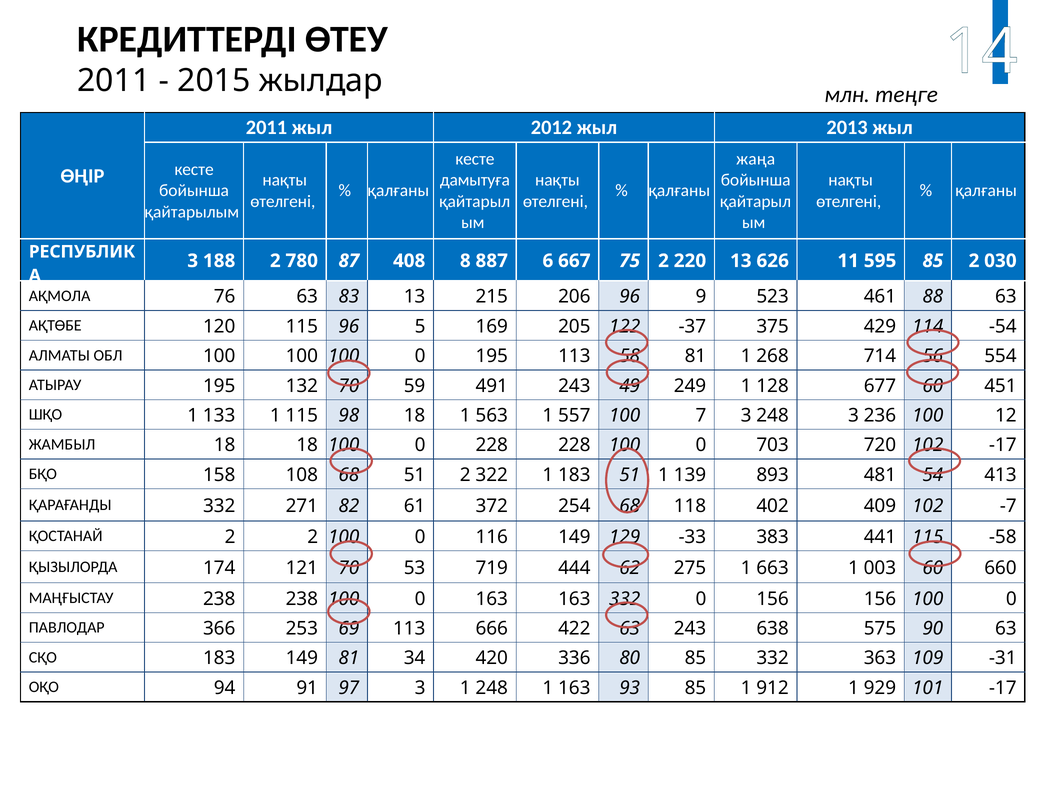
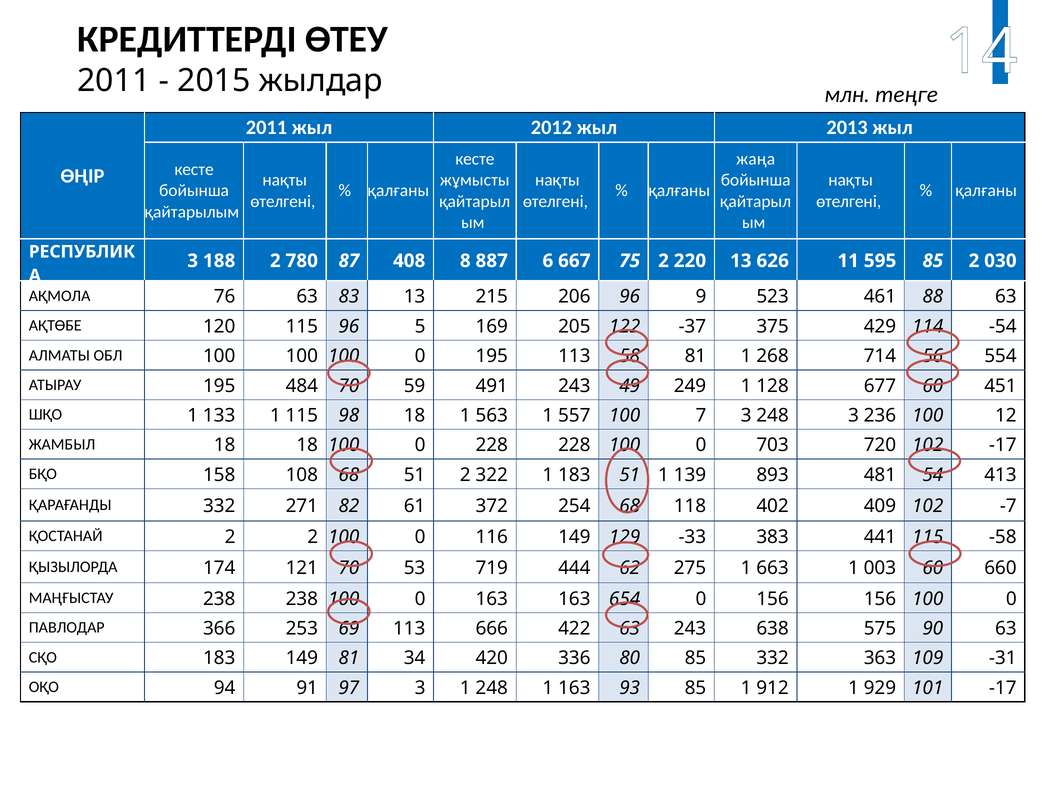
дамытуға: дамытуға -> жұмысты
132: 132 -> 484
163 332: 332 -> 654
